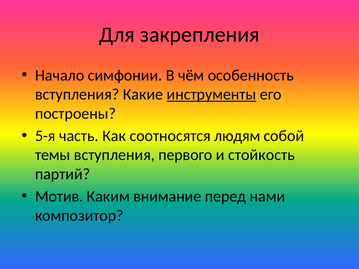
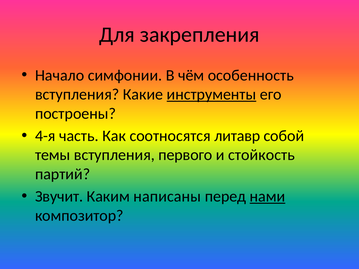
5-я: 5-я -> 4-я
людям: людям -> литавр
Мотив: Мотив -> Звучит
внимание: внимание -> написаны
нами underline: none -> present
